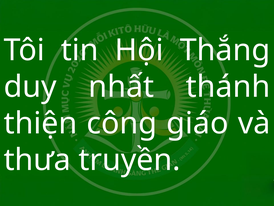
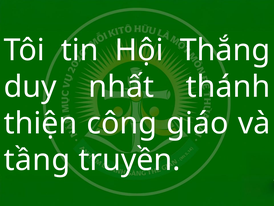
thưa: thưa -> tầng
